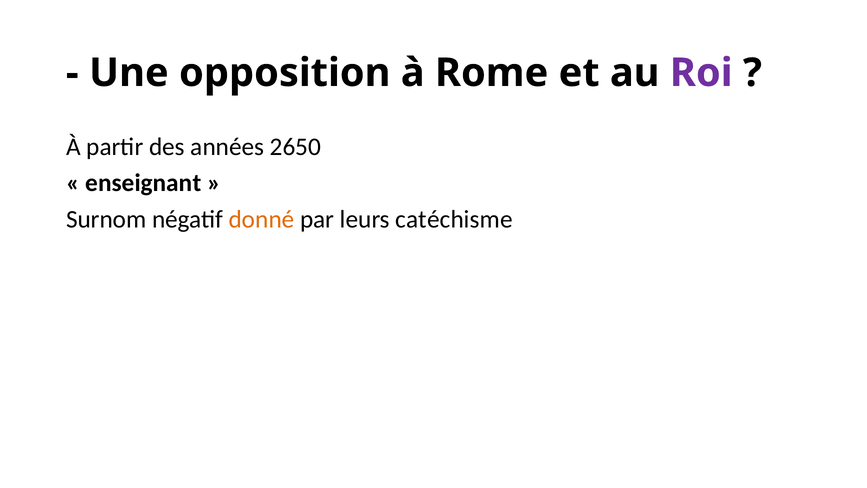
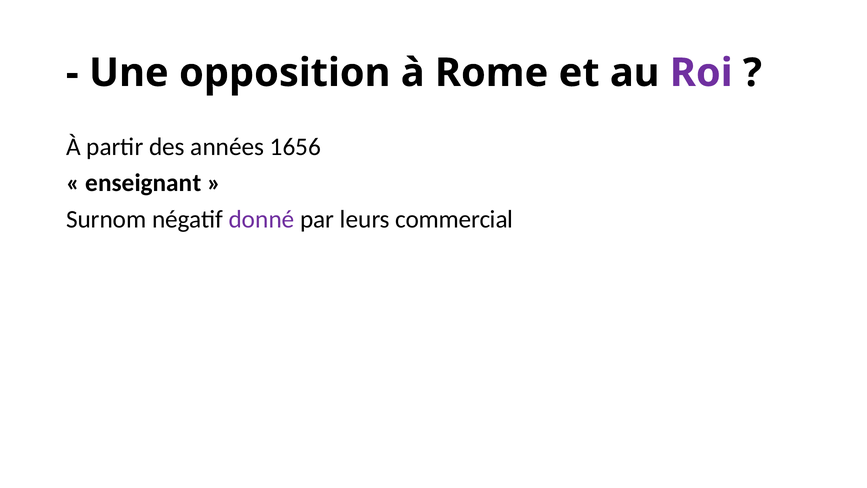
2650: 2650 -> 1656
donné colour: orange -> purple
catéchisme: catéchisme -> commercial
